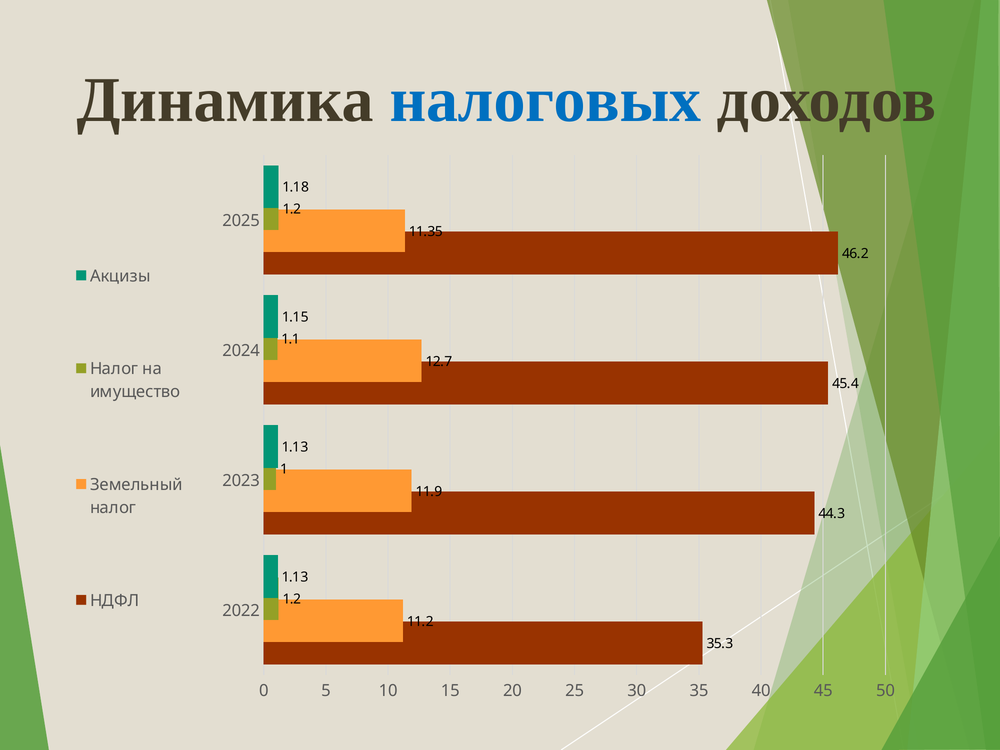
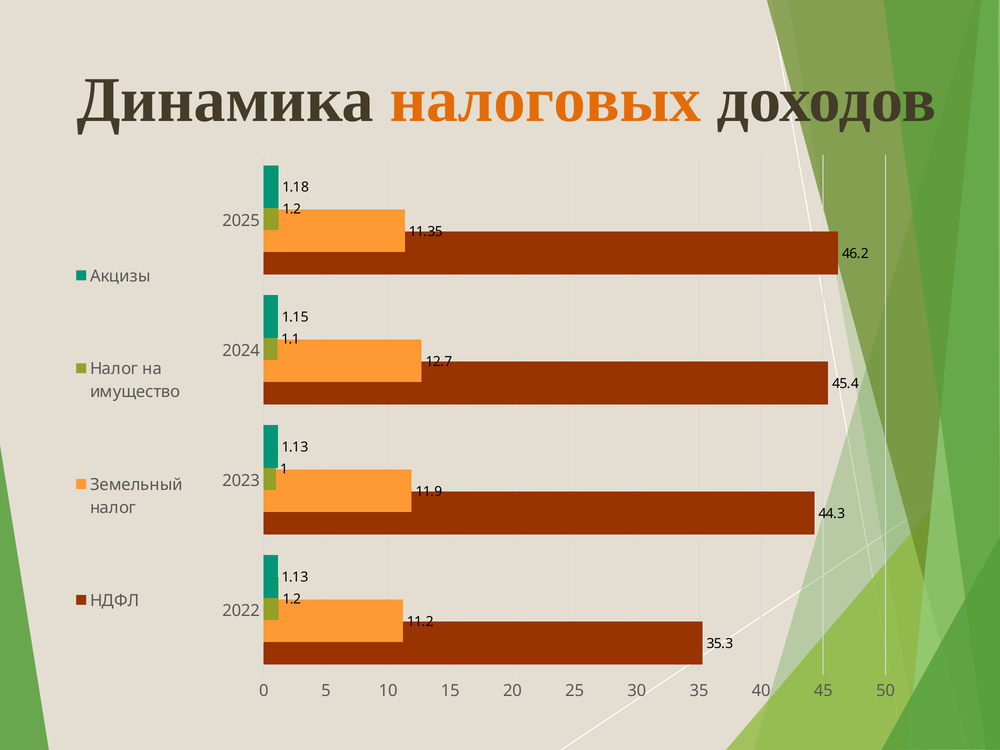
налоговых colour: blue -> orange
